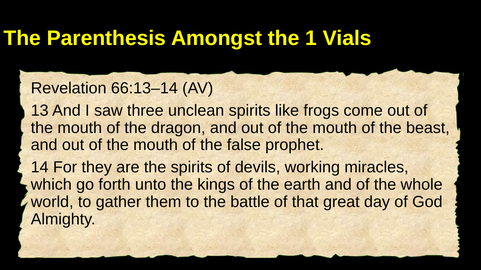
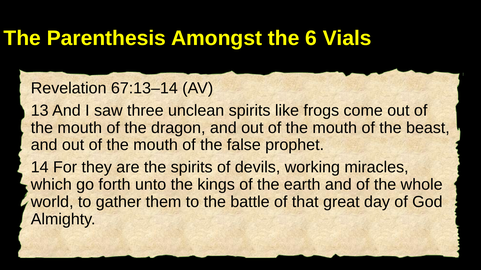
1: 1 -> 6
66:13–14: 66:13–14 -> 67:13–14
